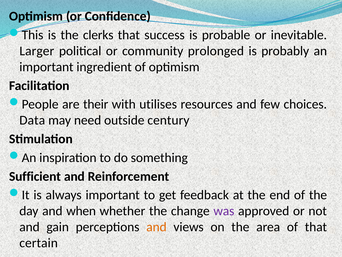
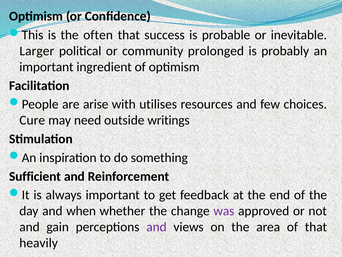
clerks: clerks -> often
their: their -> arise
Data: Data -> Cure
century: century -> writings
and at (156, 227) colour: orange -> purple
certain: certain -> heavily
